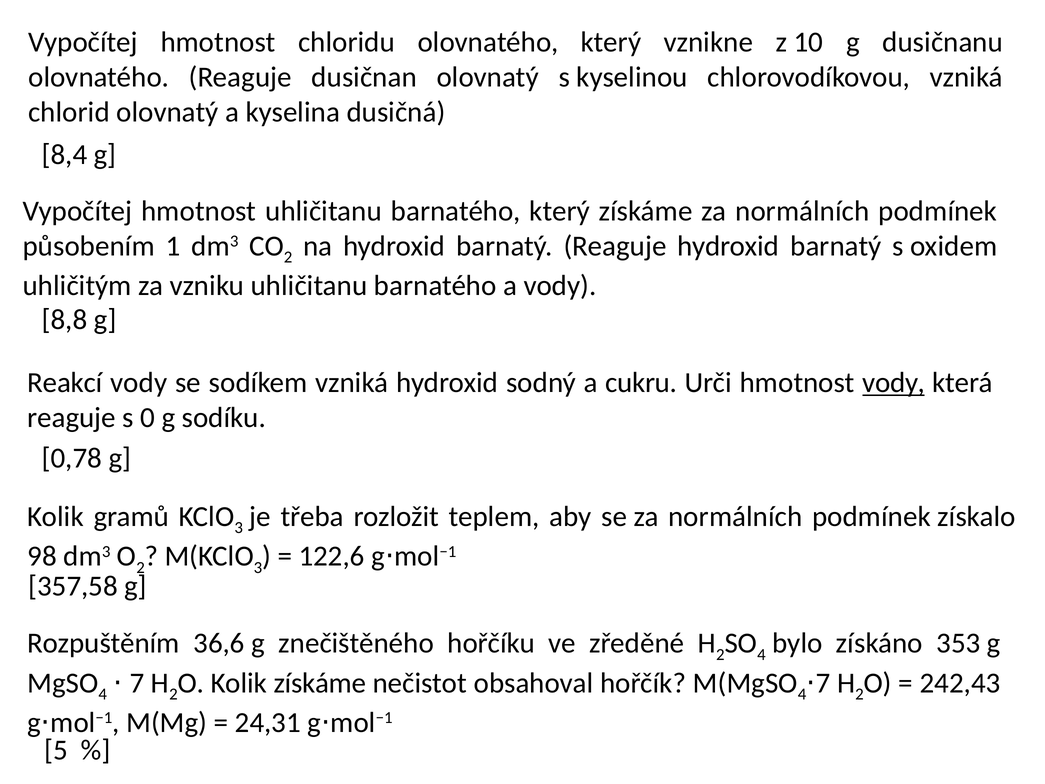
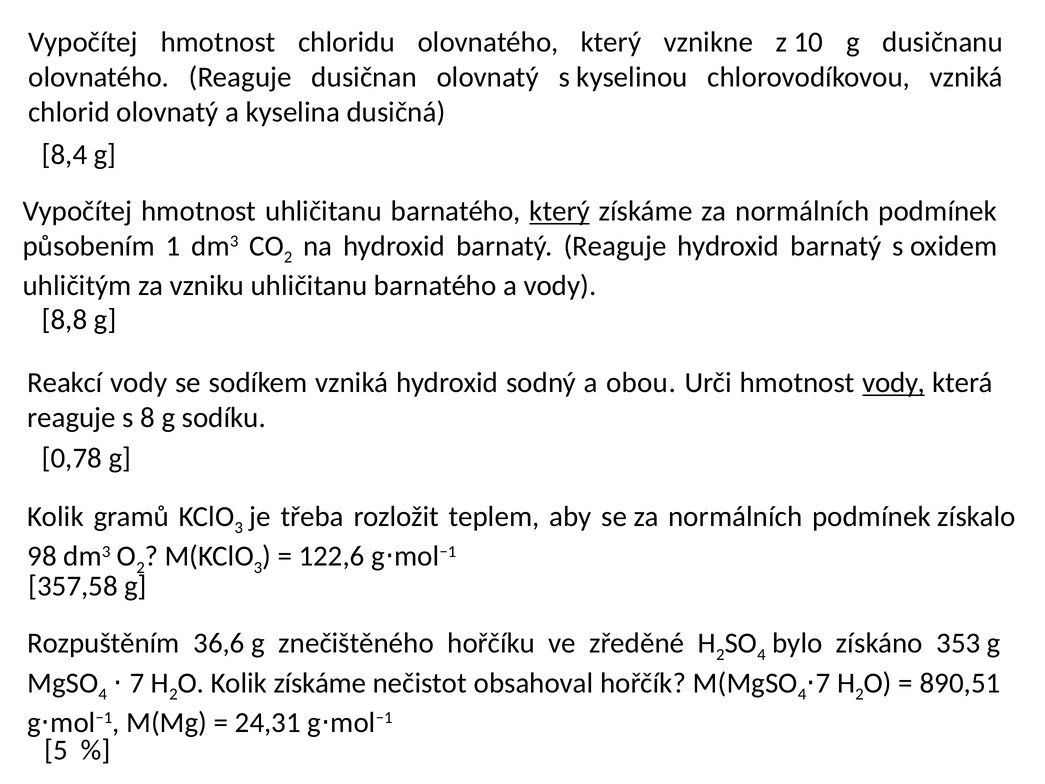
který at (560, 211) underline: none -> present
cukru: cukru -> obou
0: 0 -> 8
242,43: 242,43 -> 890,51
